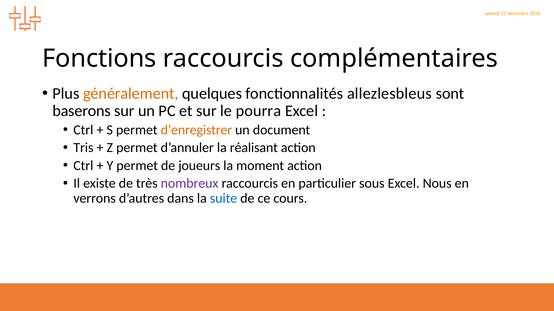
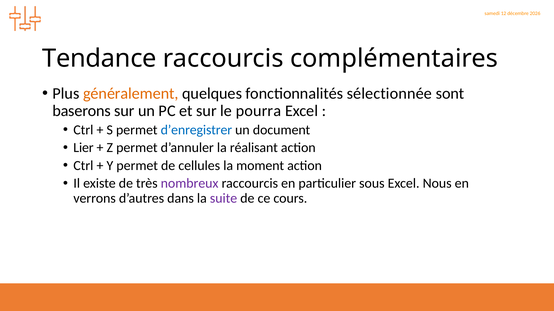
Fonctions: Fonctions -> Tendance
allezlesbleus: allezlesbleus -> sélectionnée
d’enregistrer colour: orange -> blue
Tris: Tris -> Lier
joueurs: joueurs -> cellules
suite colour: blue -> purple
